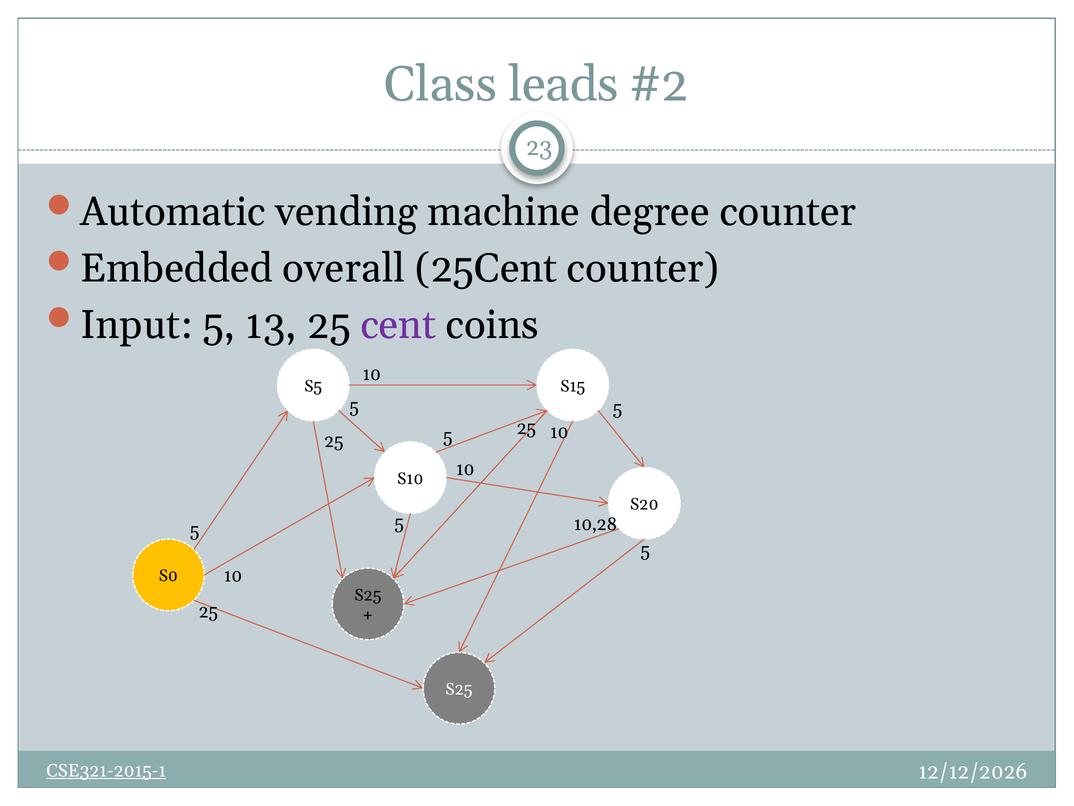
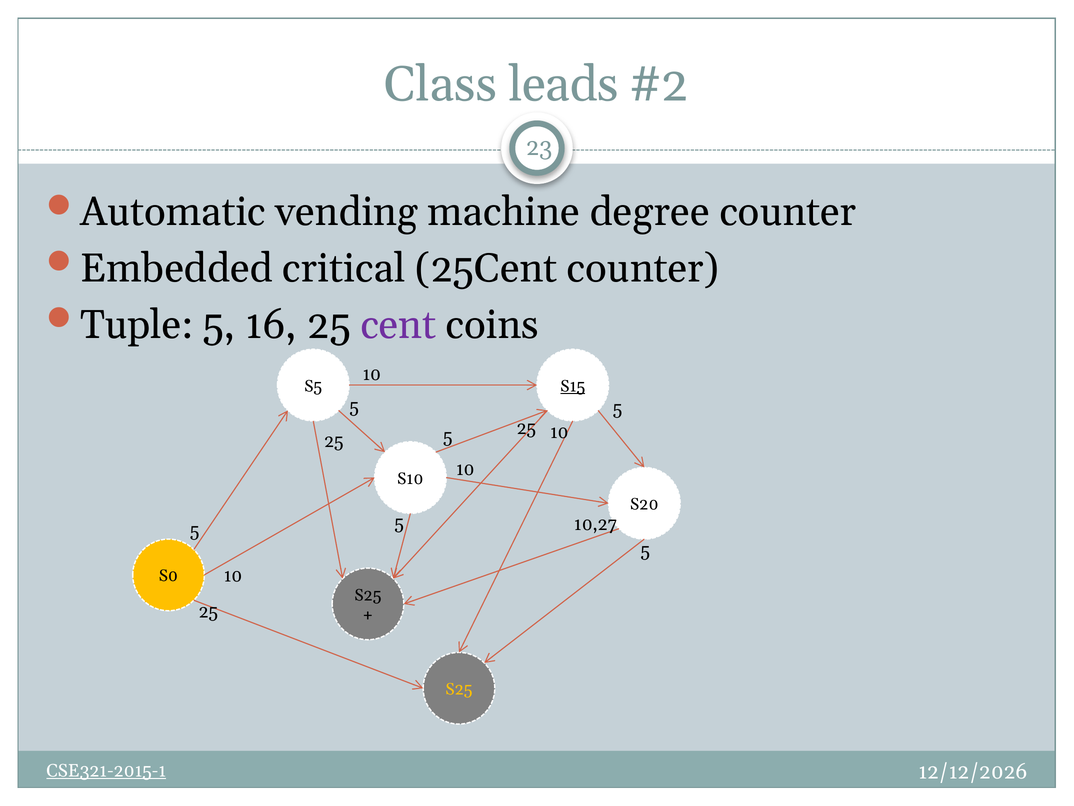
overall: overall -> critical
Input: Input -> Tuple
13: 13 -> 16
S15 underline: none -> present
10,28: 10,28 -> 10,27
S25 at (459, 689) colour: white -> yellow
